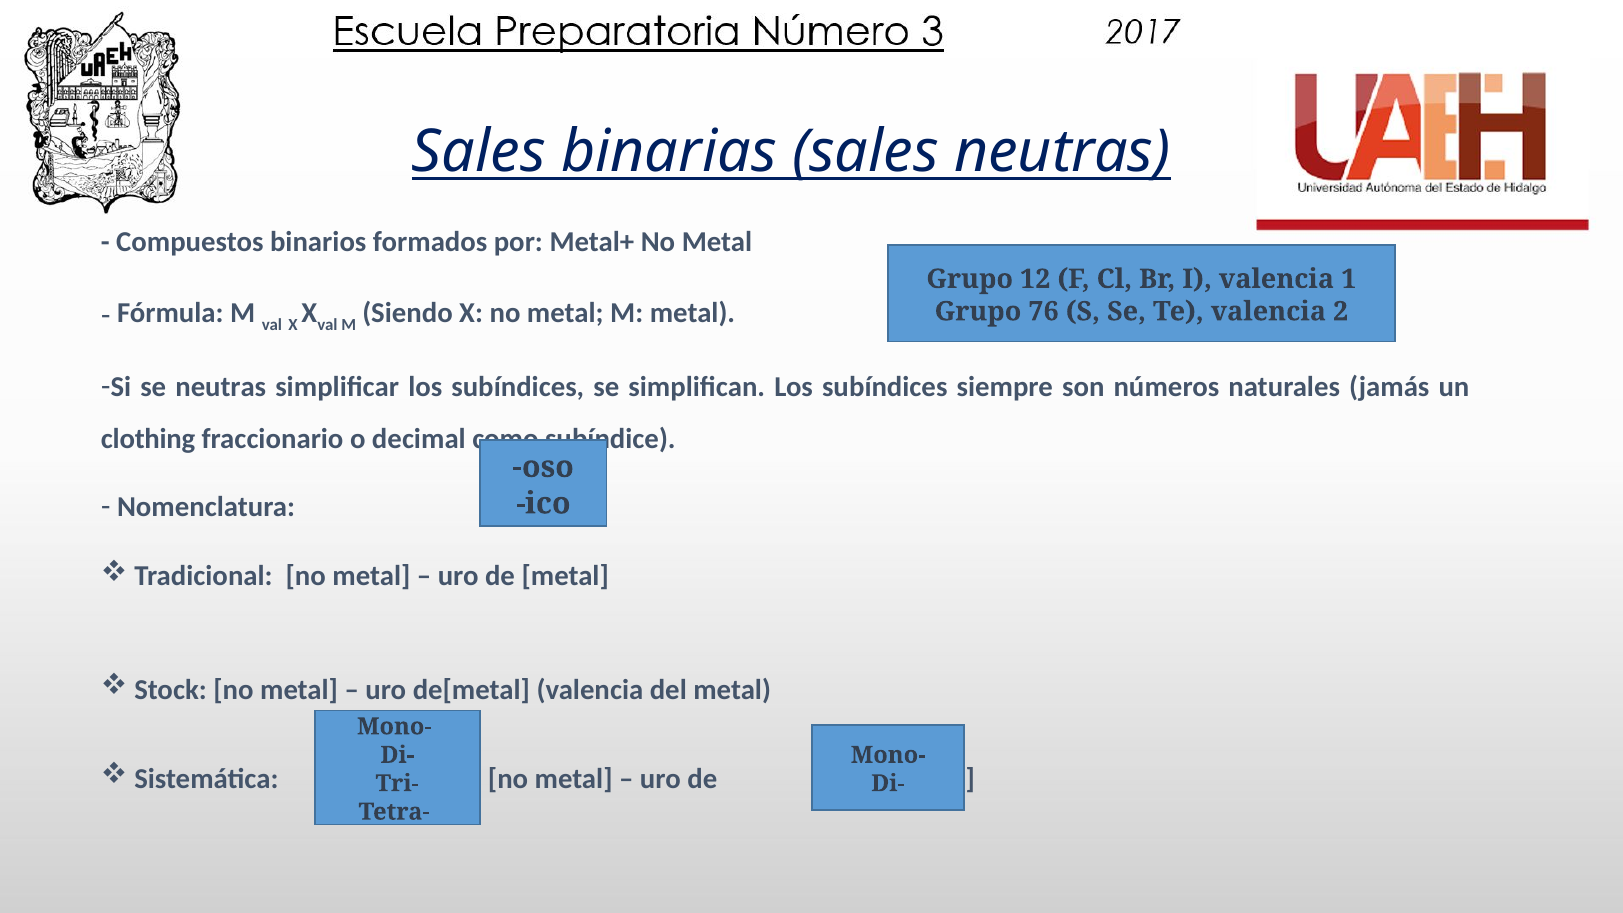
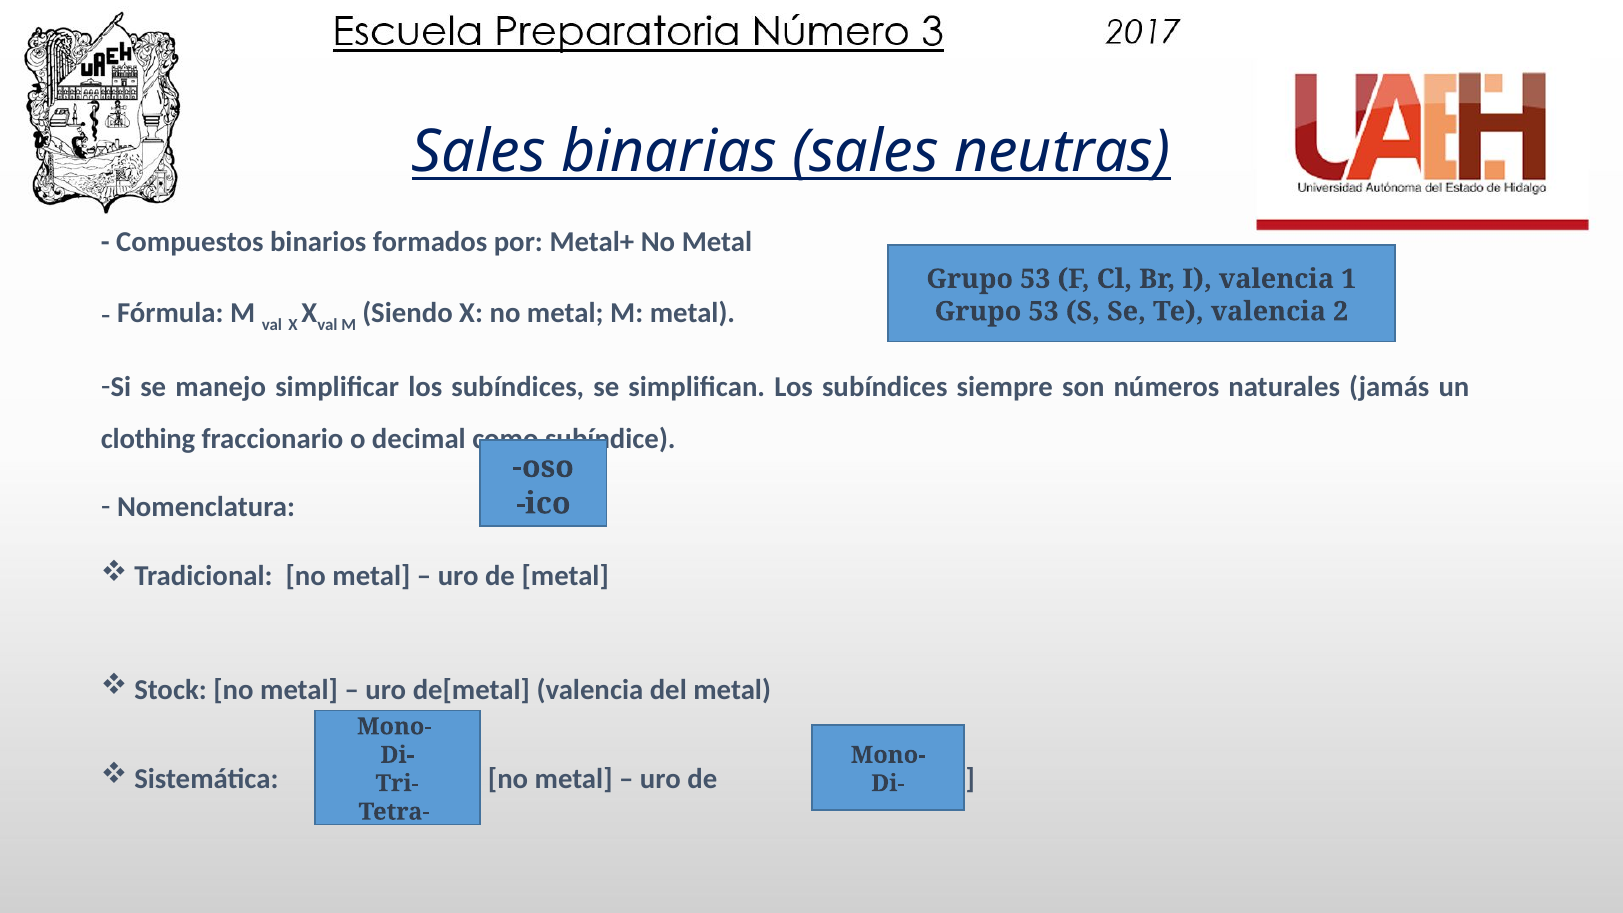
12 at (1035, 279): 12 -> 53
76 at (1043, 311): 76 -> 53
se neutras: neutras -> manejo
